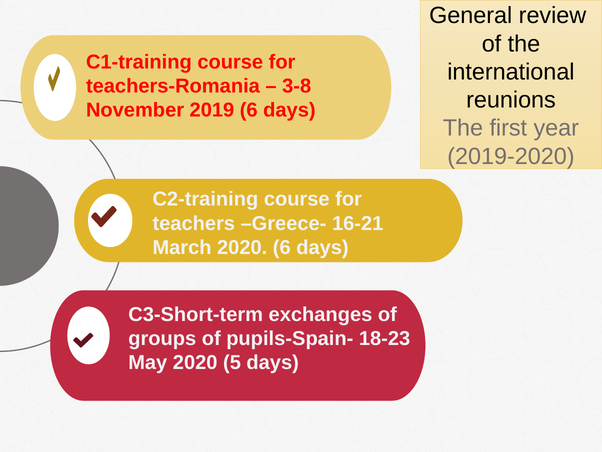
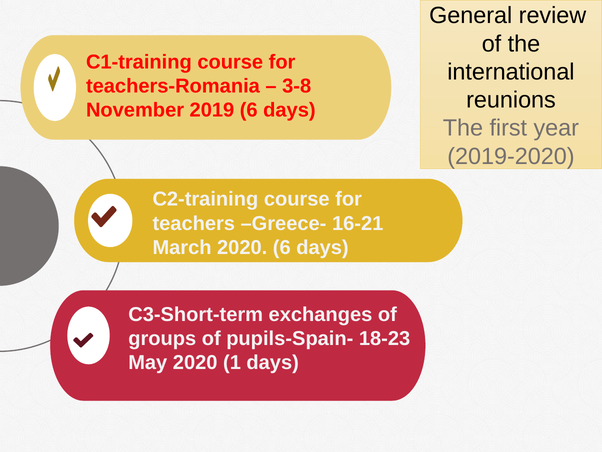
5: 5 -> 1
